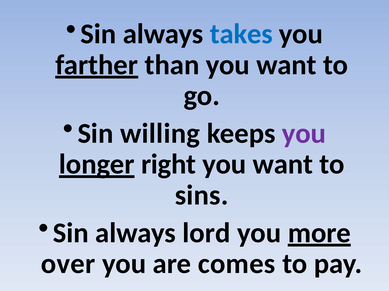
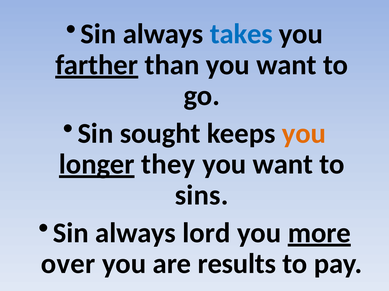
willing: willing -> sought
you at (304, 134) colour: purple -> orange
right: right -> they
comes: comes -> results
